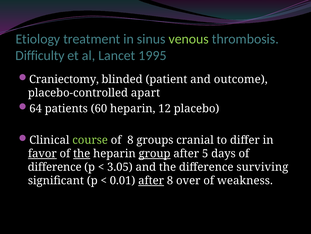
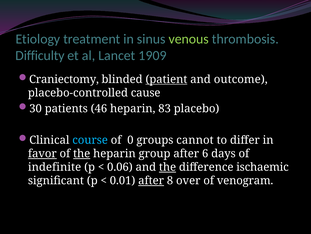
1995: 1995 -> 1909
patient underline: none -> present
apart: apart -> cause
64: 64 -> 30
60: 60 -> 46
12: 12 -> 83
course colour: light green -> light blue
of 8: 8 -> 0
cranial: cranial -> cannot
group underline: present -> none
5: 5 -> 6
difference at (55, 167): difference -> indefinite
3.05: 3.05 -> 0.06
the at (168, 167) underline: none -> present
surviving: surviving -> ischaemic
weakness: weakness -> venogram
